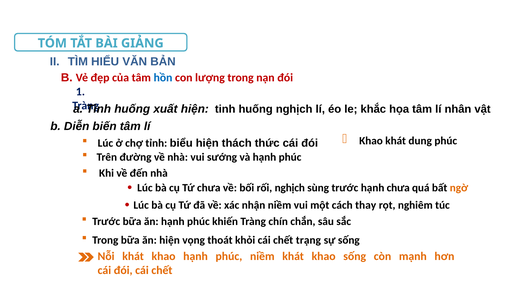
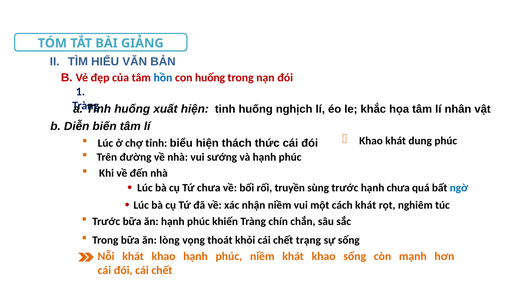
con lượng: lượng -> huống
rối nghịch: nghịch -> truyền
ngờ colour: orange -> blue
cách thay: thay -> khát
ăn hiện: hiện -> lòng
